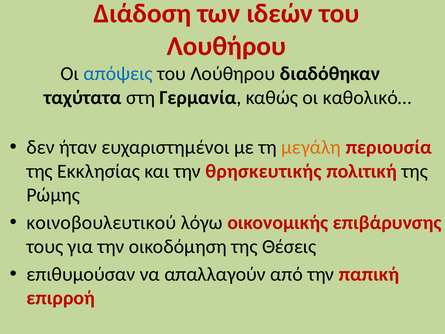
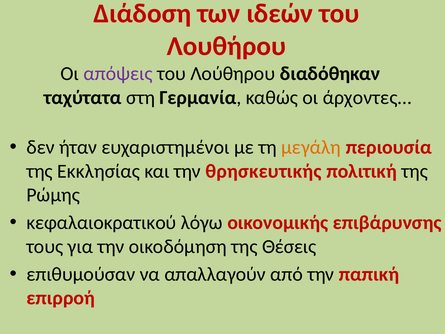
απόψεις colour: blue -> purple
καθολικό…: καθολικό… -> άρχοντες…
κοινοβουλευτικού: κοινοβουλευτικού -> κεφαλαιοκρατικού
